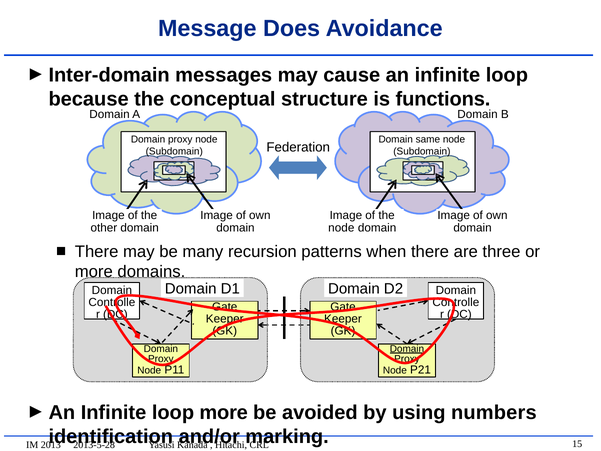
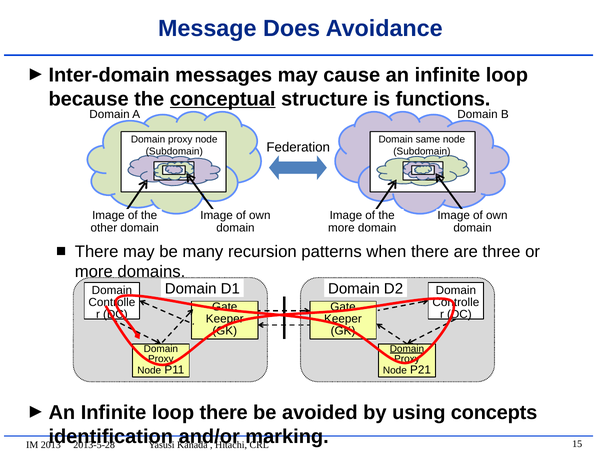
conceptual underline: none -> present
node at (341, 228): node -> more
loop more: more -> there
numbers: numbers -> concepts
